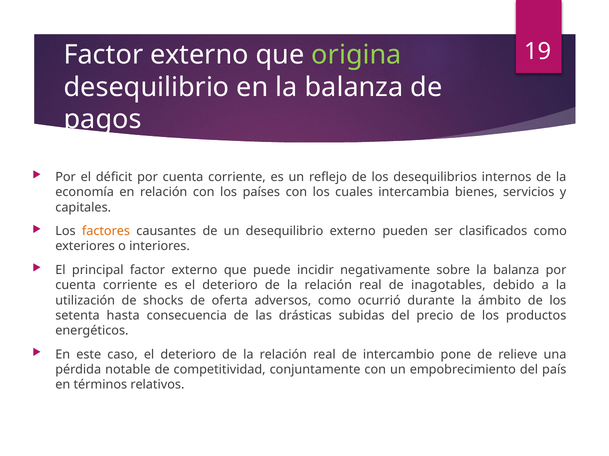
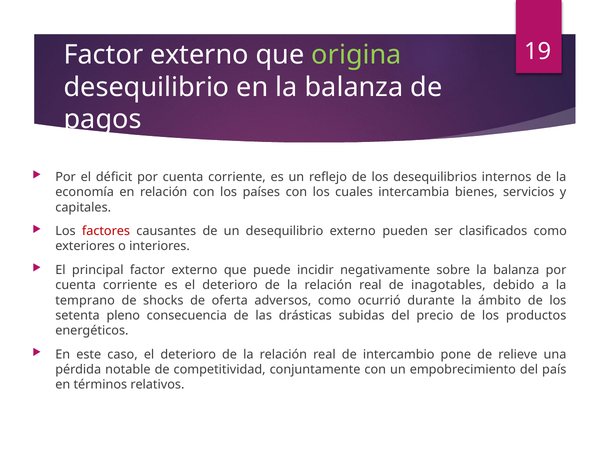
factores colour: orange -> red
utilización: utilización -> temprano
hasta: hasta -> pleno
